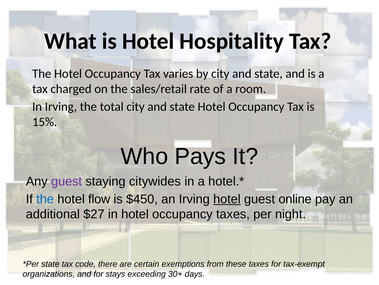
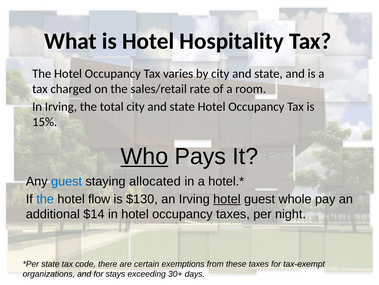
Who underline: none -> present
guest at (67, 181) colour: purple -> blue
citywides: citywides -> allocated
$450: $450 -> $130
online: online -> whole
$27: $27 -> $14
